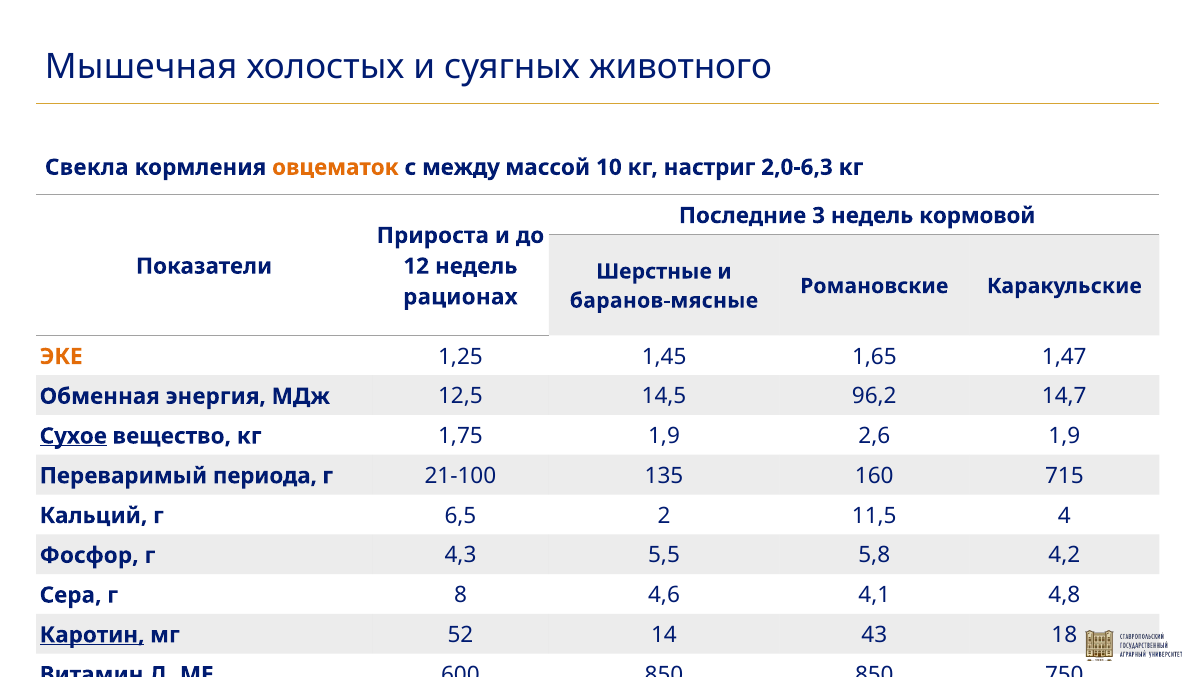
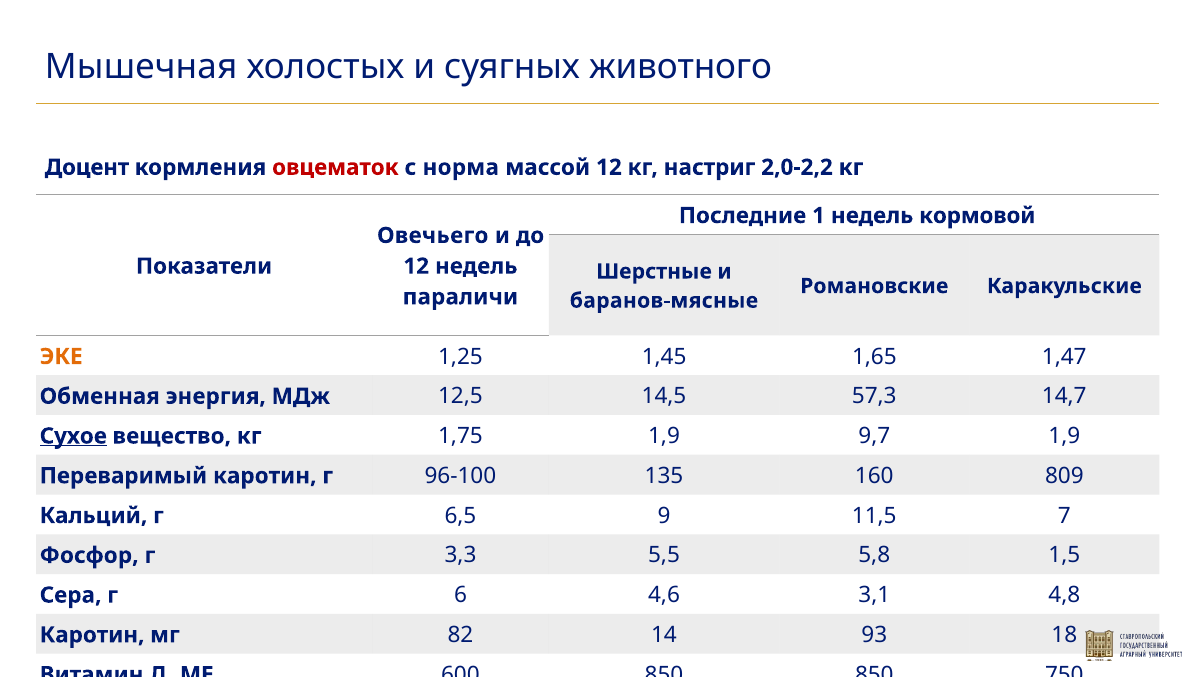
Свекла: Свекла -> Доцент
овцематок colour: orange -> red
между: между -> норма
массой 10: 10 -> 12
2,0-6,3: 2,0-6,3 -> 2,0-2,2
3: 3 -> 1
Прироста: Прироста -> Овечьего
рационах: рационах -> параличи
96,2: 96,2 -> 57,3
2,6: 2,6 -> 9,7
Переваримый периода: периода -> каротин
21-100: 21-100 -> 96-100
715: 715 -> 809
2: 2 -> 9
4: 4 -> 7
4,3: 4,3 -> 3,3
4,2: 4,2 -> 1,5
8: 8 -> 6
4,1: 4,1 -> 3,1
Каротин at (92, 635) underline: present -> none
52: 52 -> 82
43: 43 -> 93
